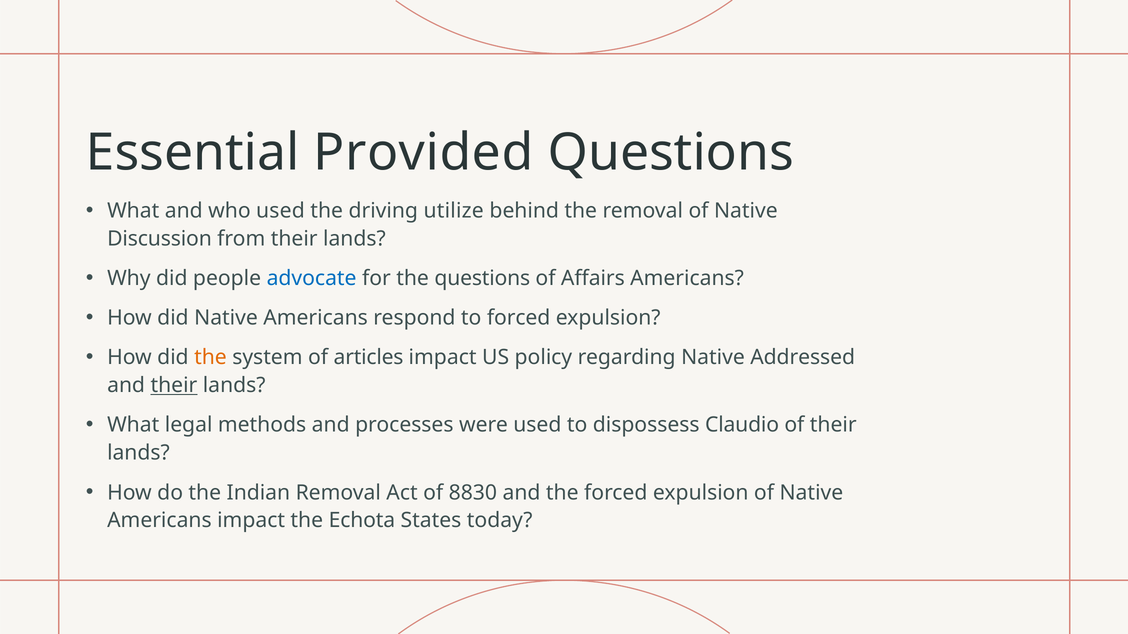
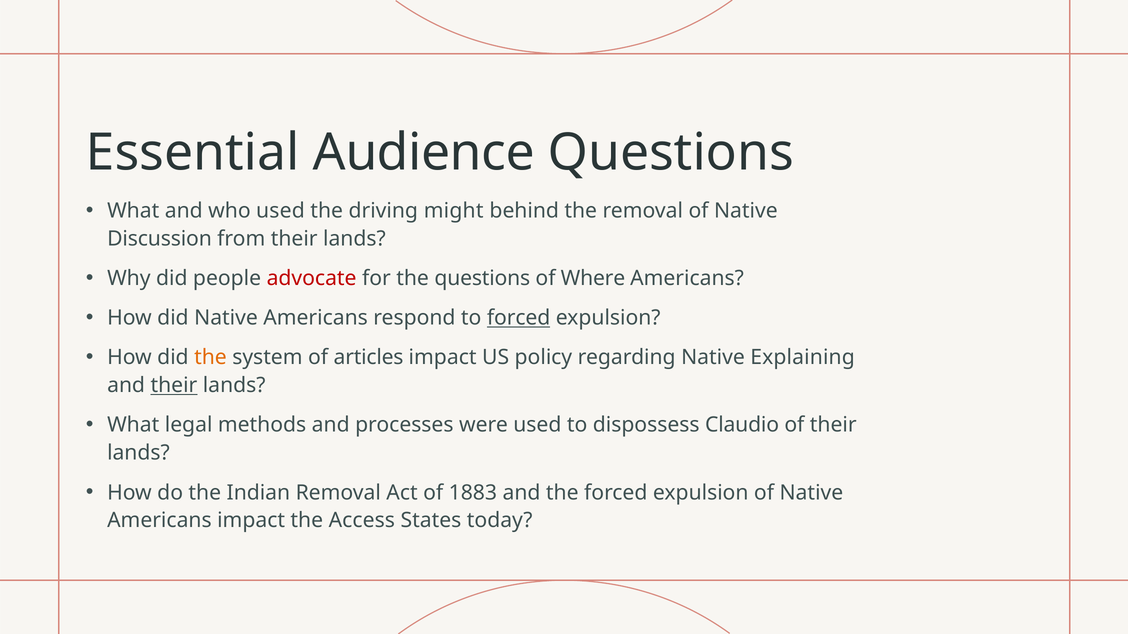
Provided: Provided -> Audience
utilize: utilize -> might
advocate colour: blue -> red
Affairs: Affairs -> Where
forced at (519, 318) underline: none -> present
Addressed: Addressed -> Explaining
8830: 8830 -> 1883
Echota: Echota -> Access
